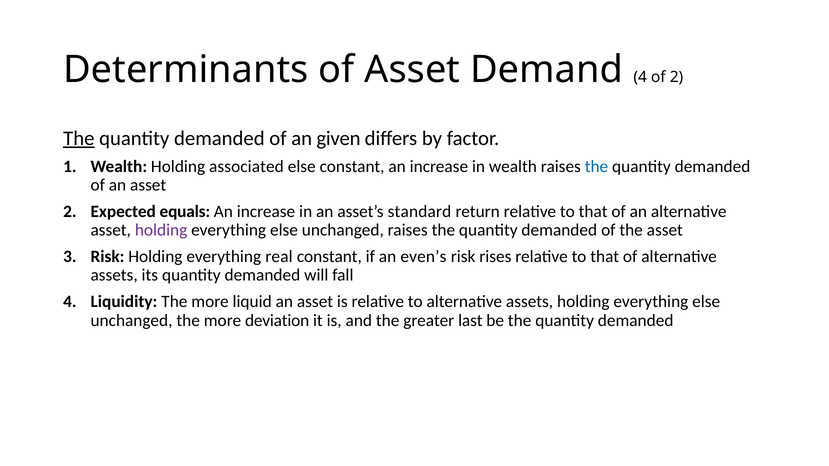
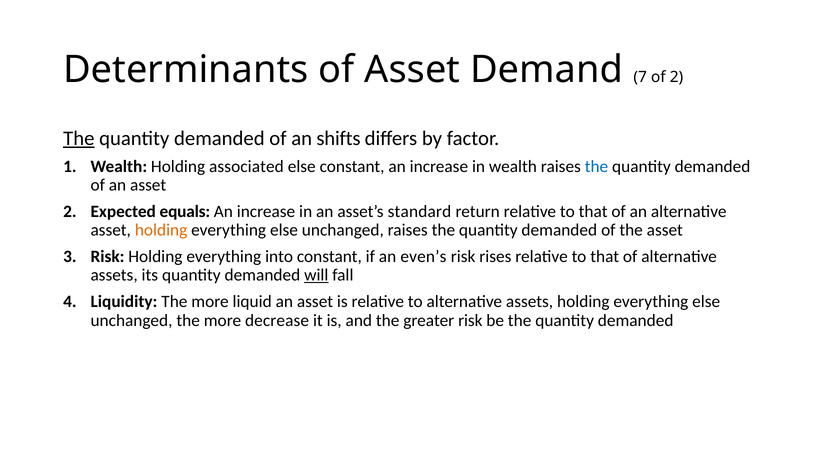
Demand 4: 4 -> 7
given: given -> shifts
holding at (161, 230) colour: purple -> orange
real: real -> into
will underline: none -> present
deviation: deviation -> decrease
greater last: last -> risk
